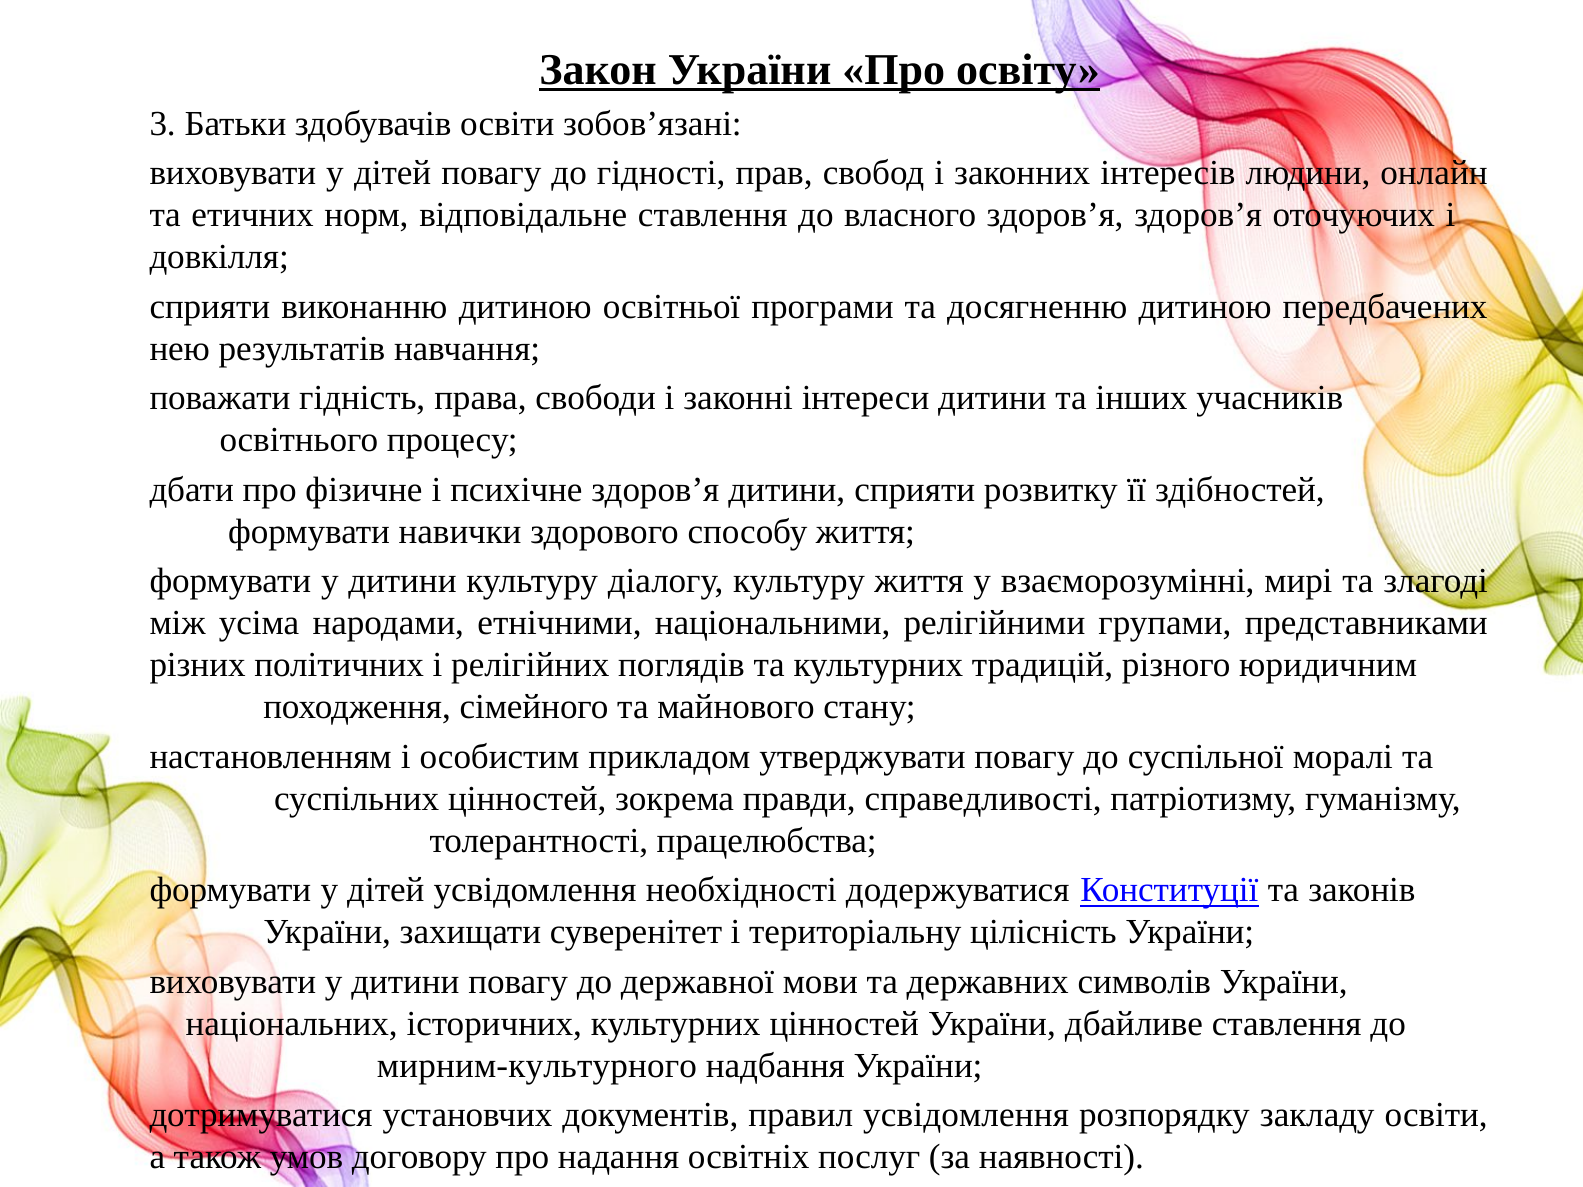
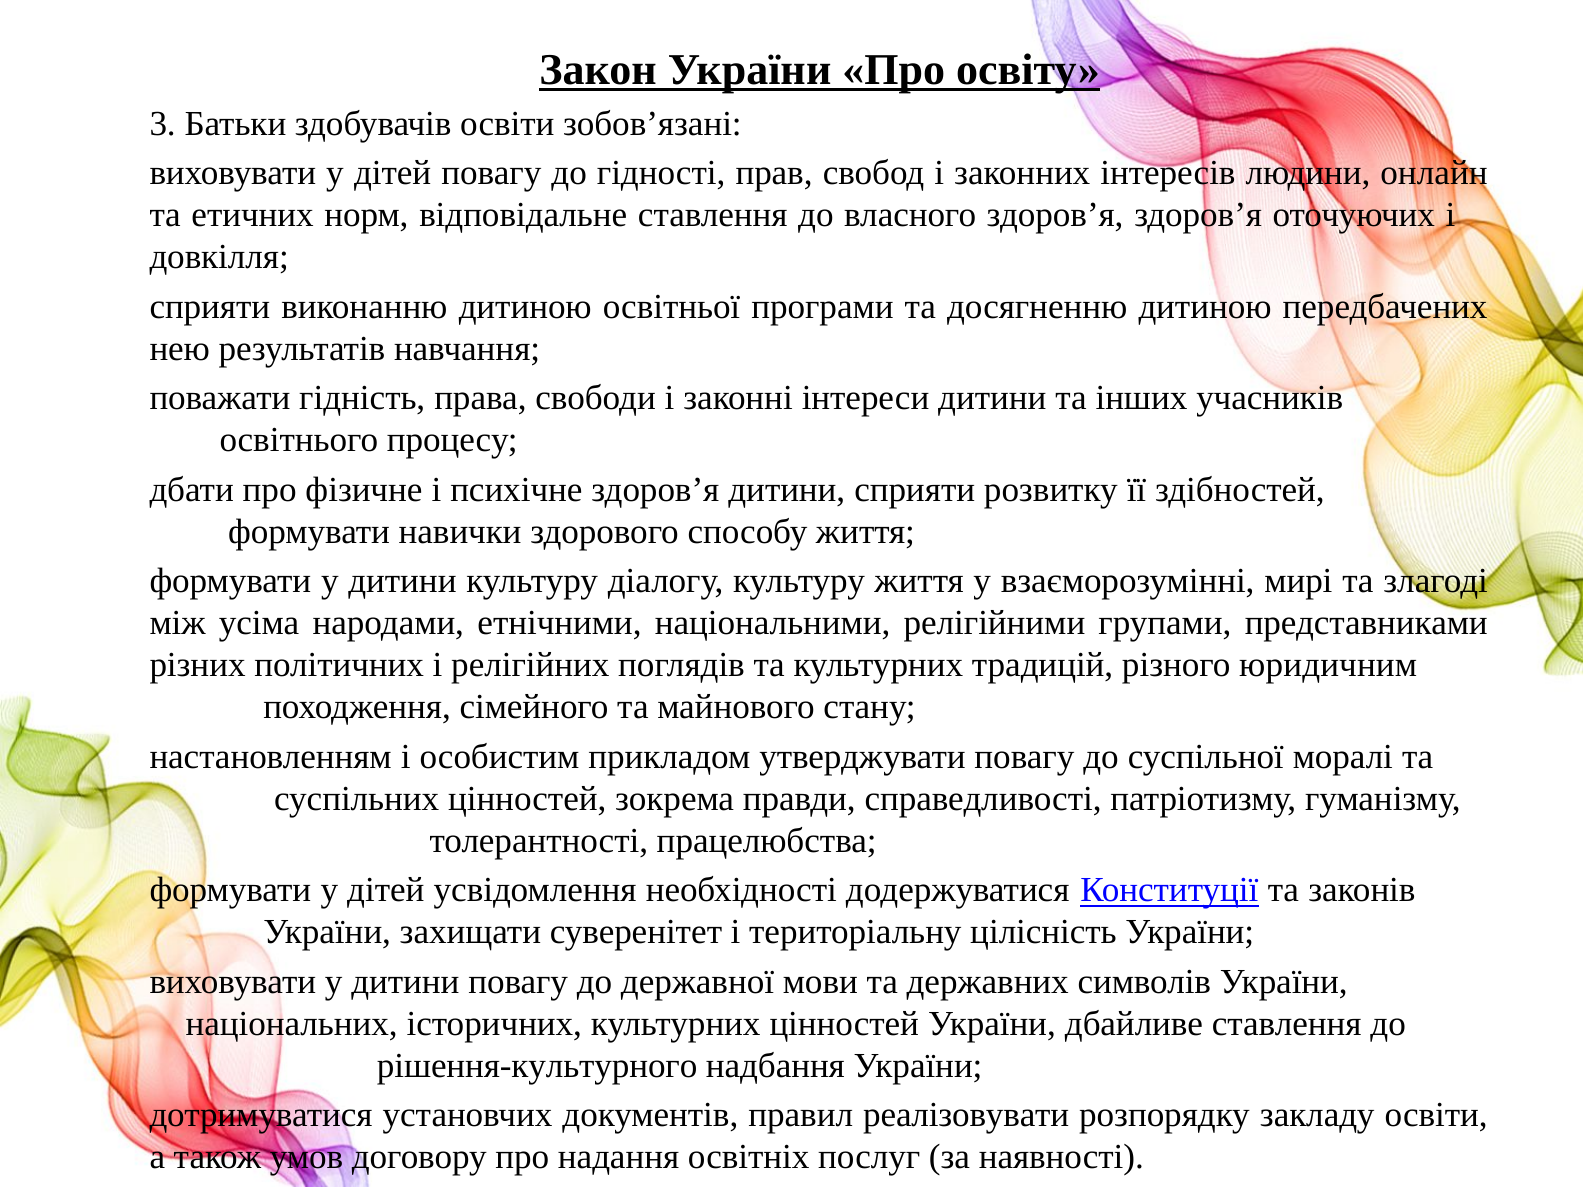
мирним-культурного: мирним-культурного -> рішення-культурного
правил усвідомлення: усвідомлення -> реалізовувати
